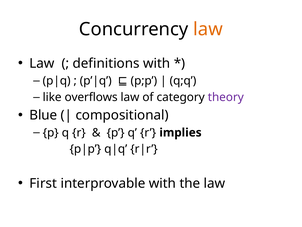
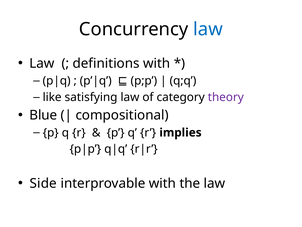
law at (208, 29) colour: orange -> blue
overflows: overflows -> satisfying
First: First -> Side
